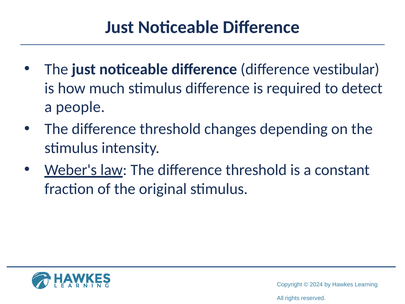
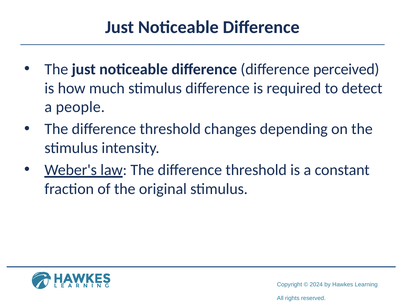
vestibular: vestibular -> perceived
